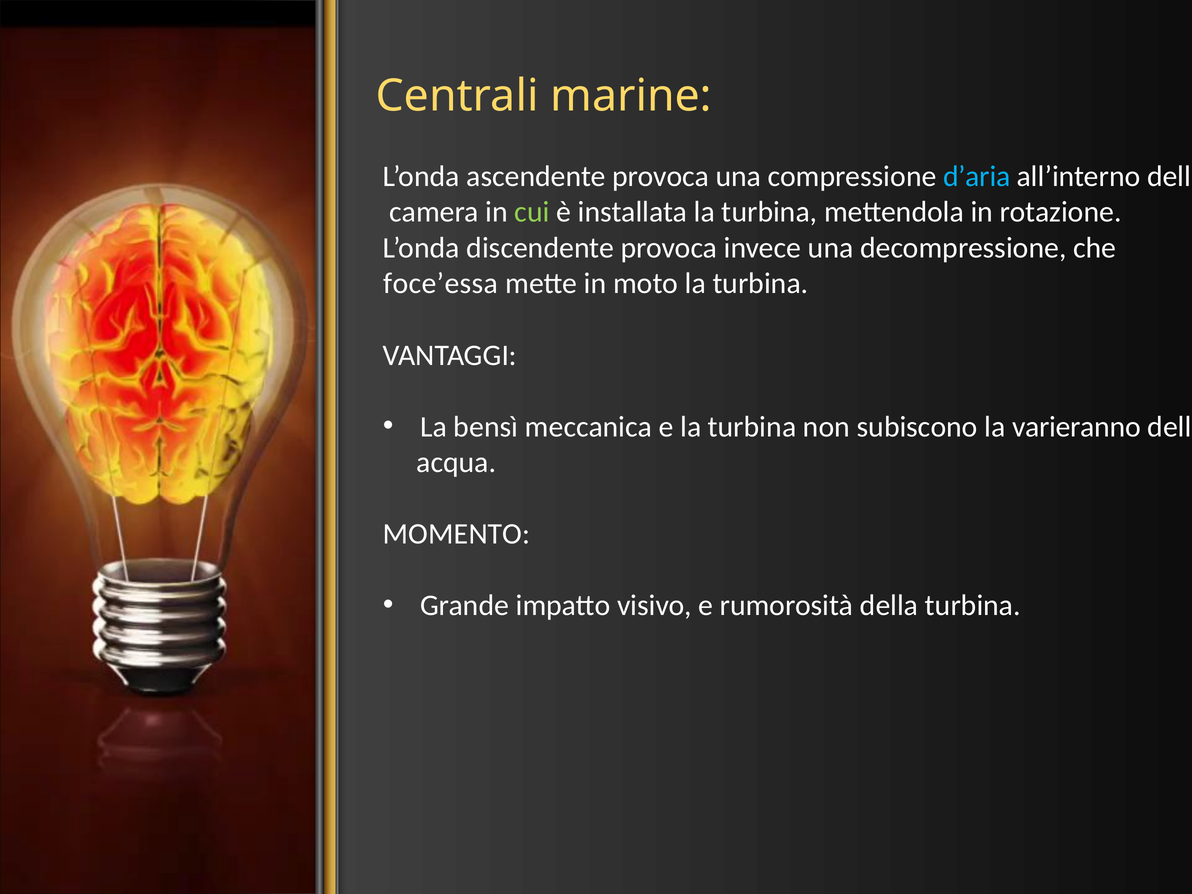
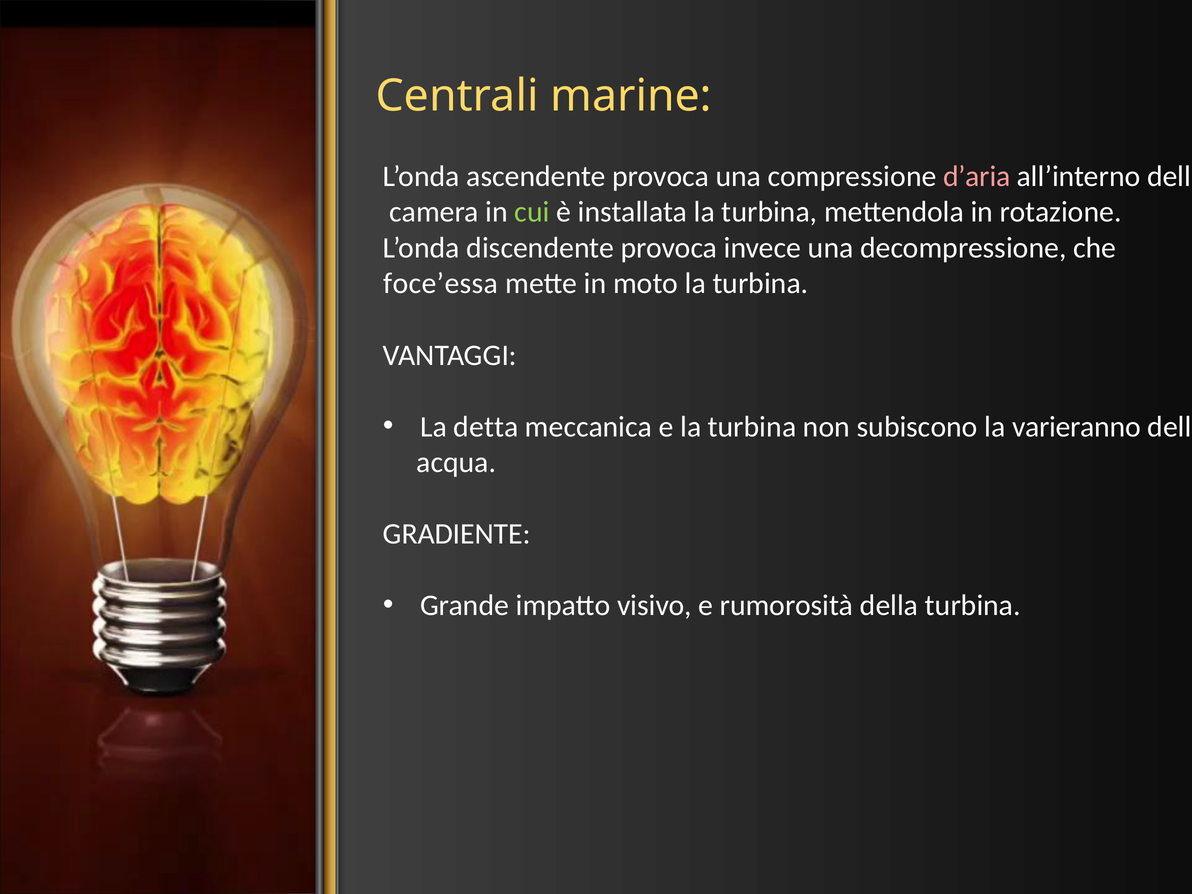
d’aria colour: light blue -> pink
bensì: bensì -> detta
MOMENTO: MOMENTO -> GRADIENTE
